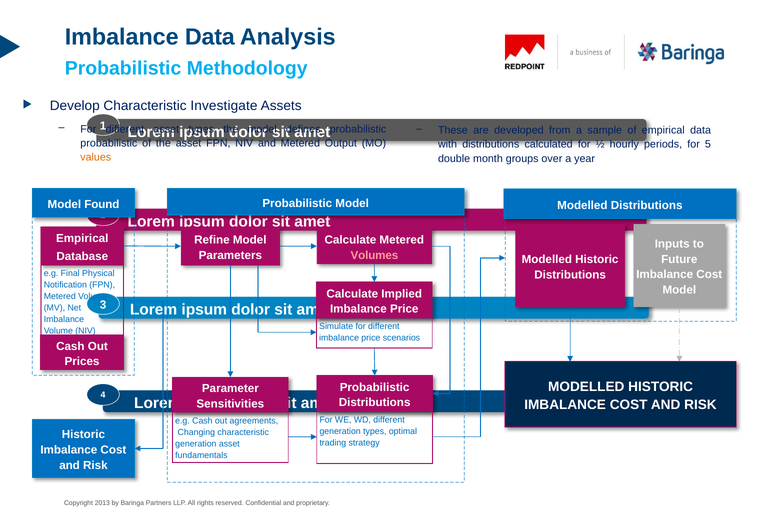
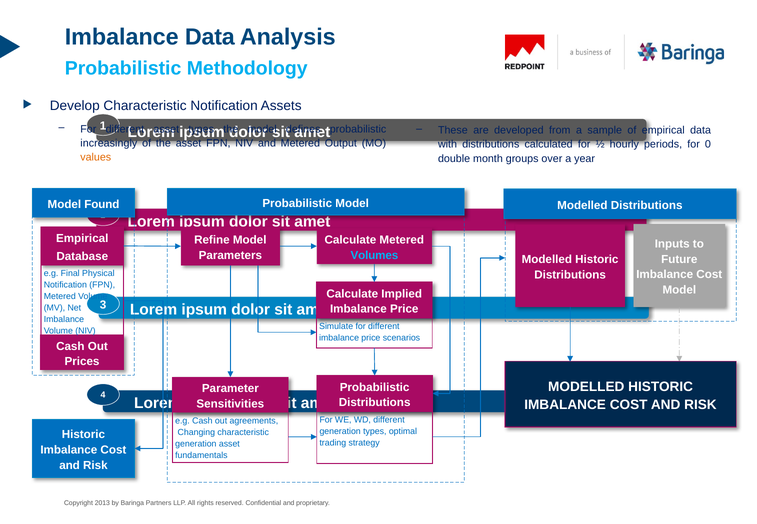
Characteristic Investigate: Investigate -> Notification
probabilistic at (109, 143): probabilistic -> increasingly
5: 5 -> 0
Volumes colour: pink -> light blue
